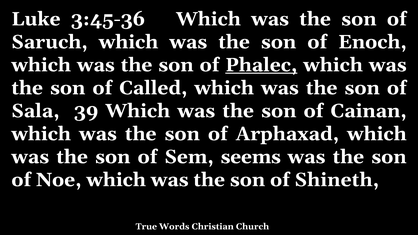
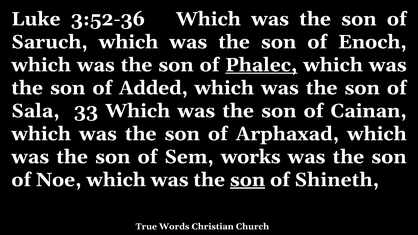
3:45-36: 3:45-36 -> 3:52-36
Called: Called -> Added
39: 39 -> 33
seems: seems -> works
son at (248, 180) underline: none -> present
